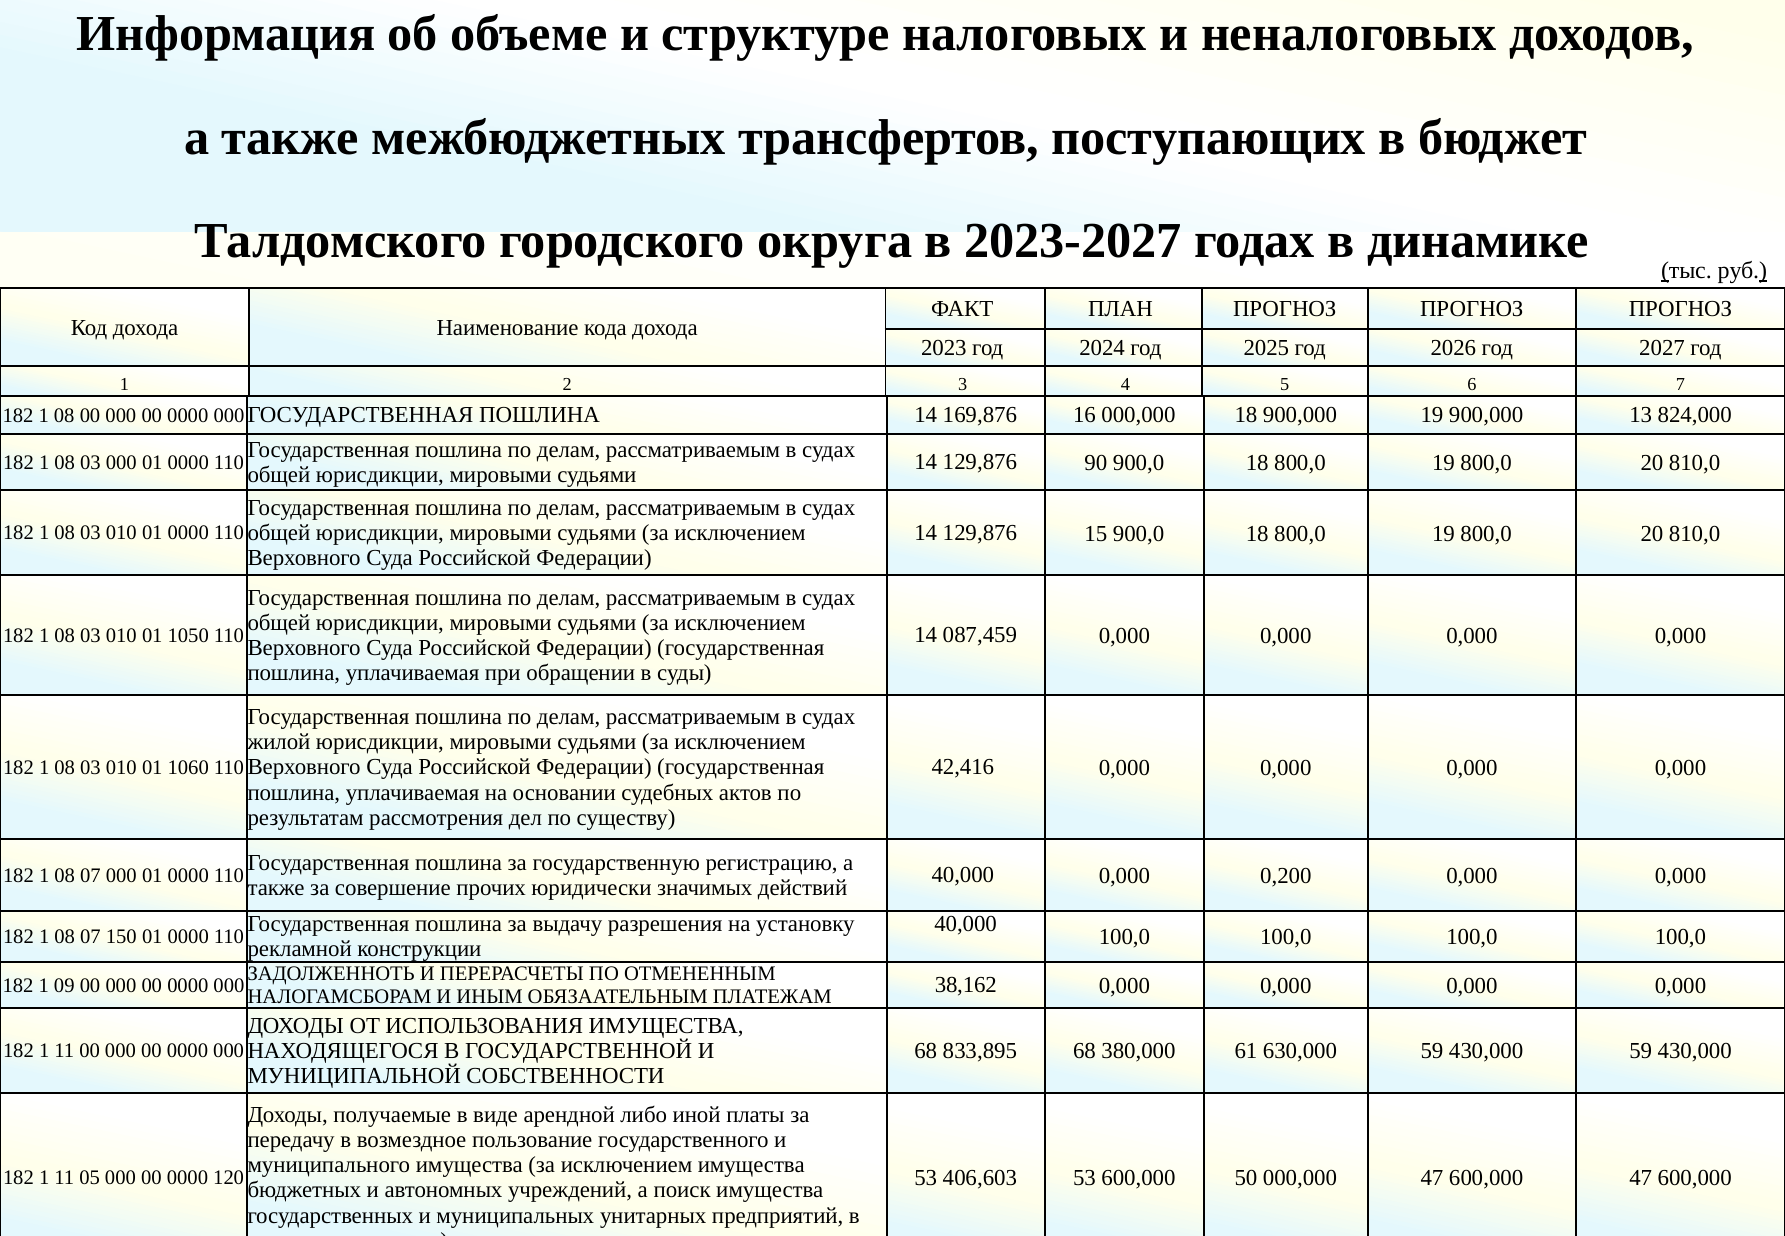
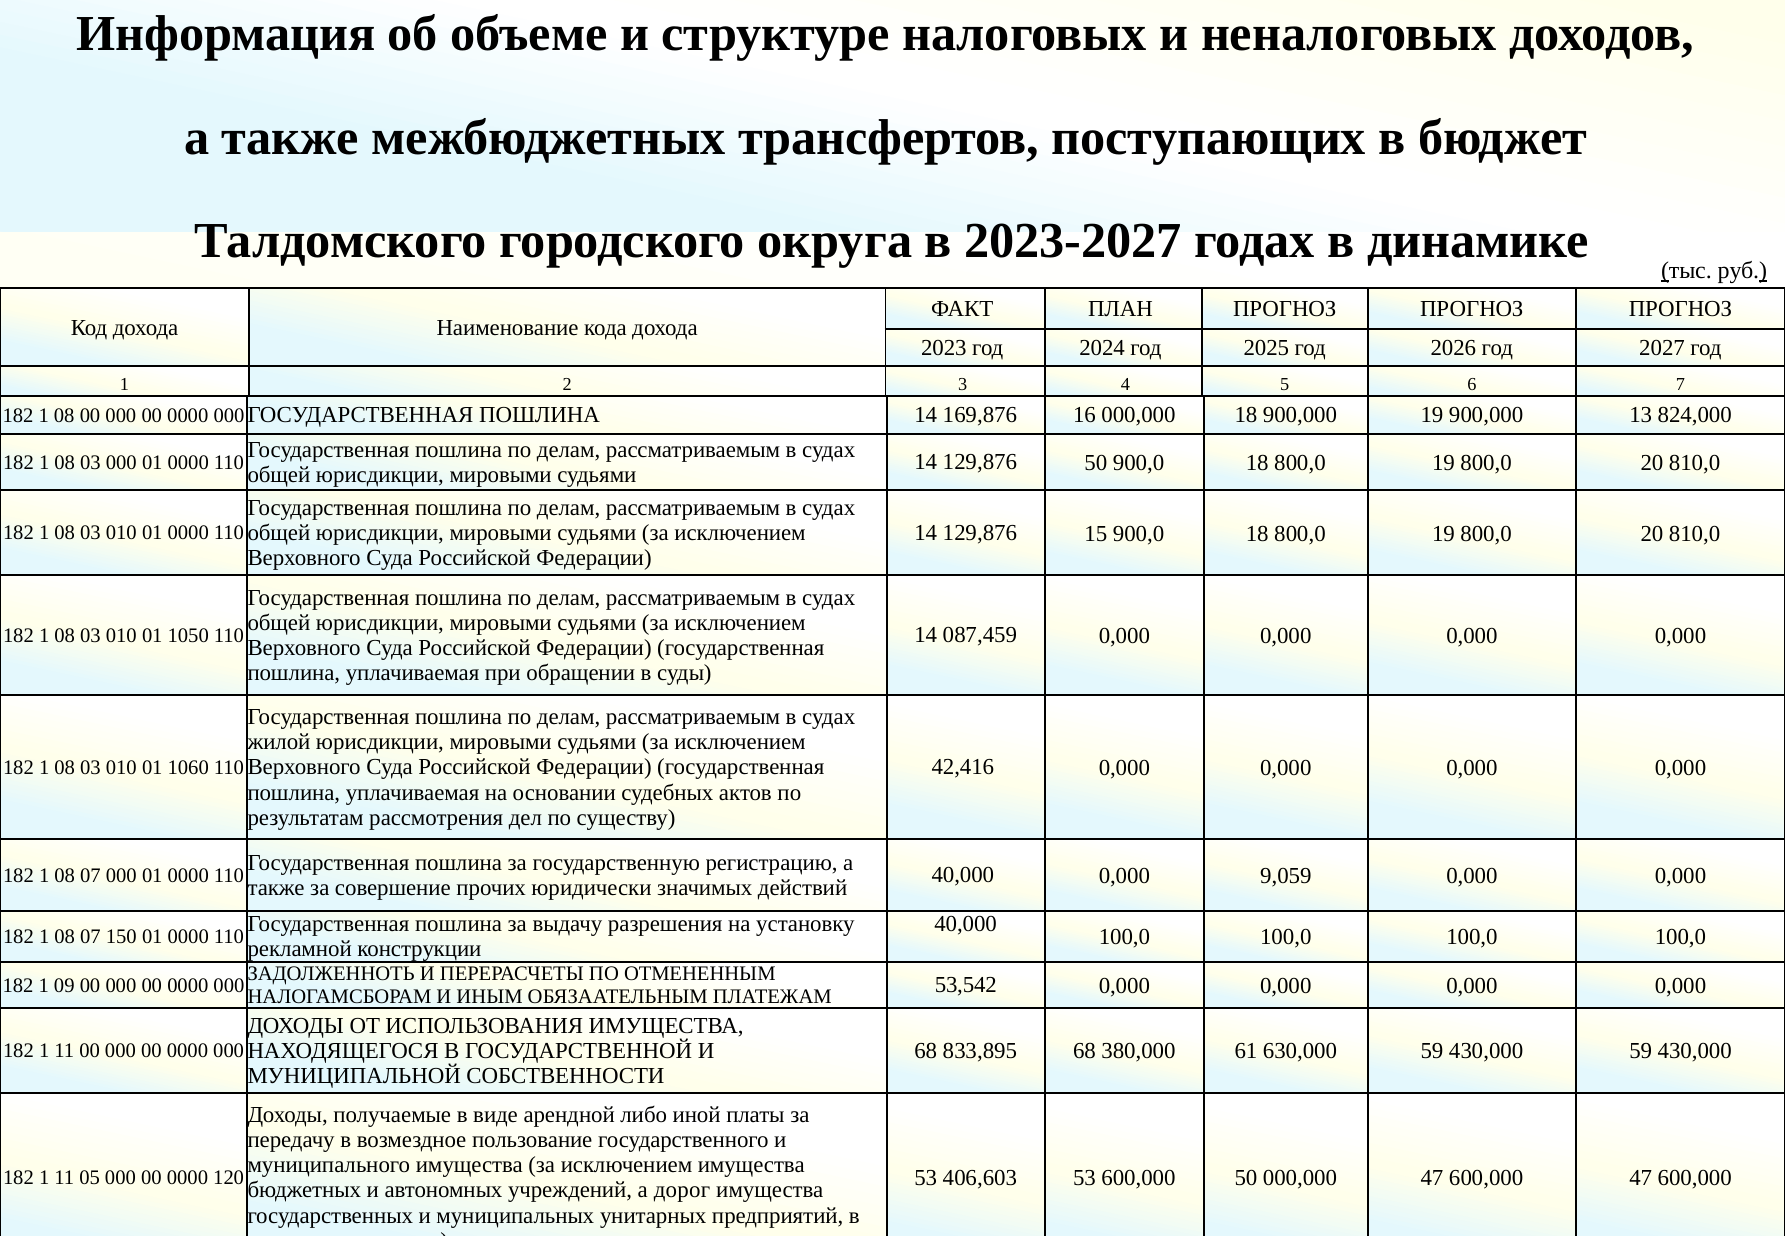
129,876 90: 90 -> 50
0,200: 0,200 -> 9,059
38,162: 38,162 -> 53,542
поиск: поиск -> дорог
